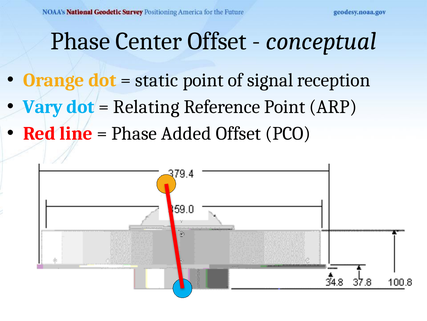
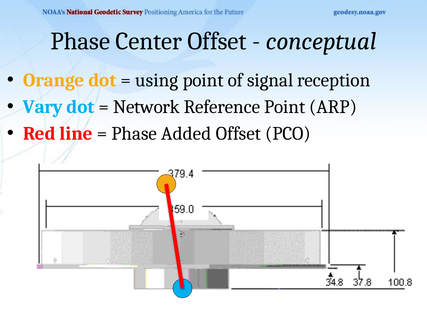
static: static -> using
Relating: Relating -> Network
